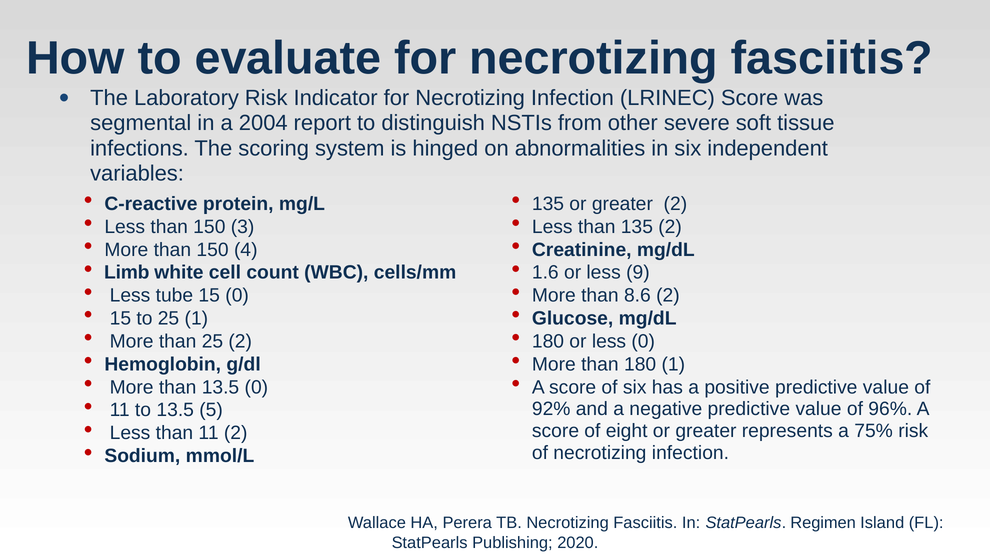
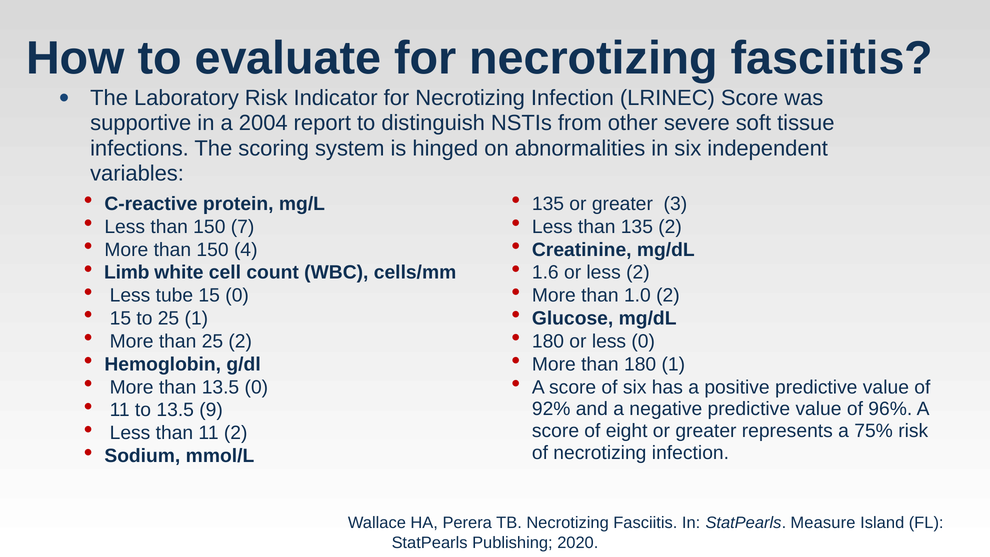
segmental: segmental -> supportive
greater 2: 2 -> 3
3: 3 -> 7
less 9: 9 -> 2
8.6: 8.6 -> 1.0
5: 5 -> 9
Regimen: Regimen -> Measure
